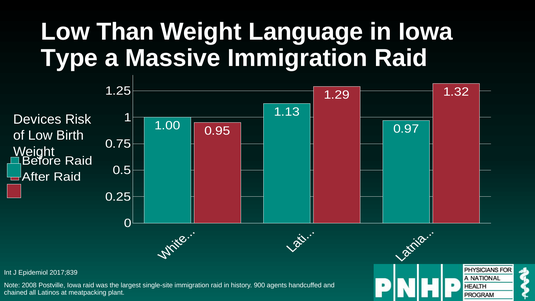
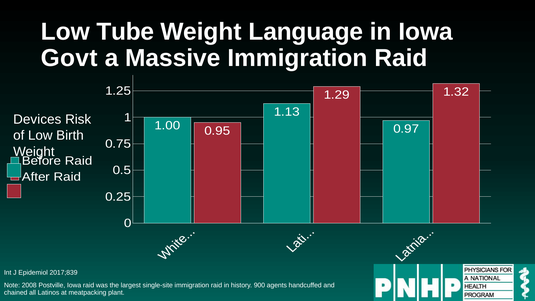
Than: Than -> Tube
Type: Type -> Govt
